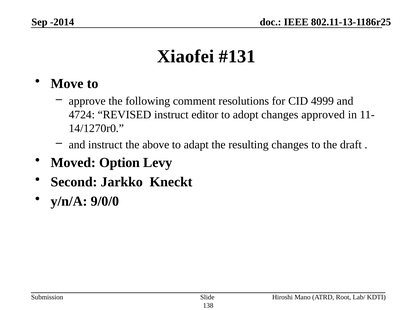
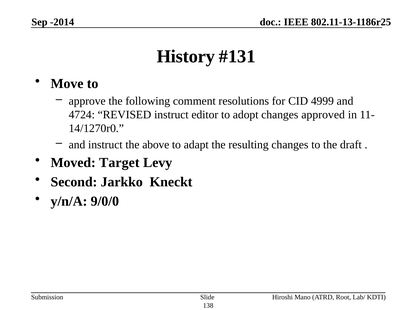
Xiaofei: Xiaofei -> History
Option: Option -> Target
